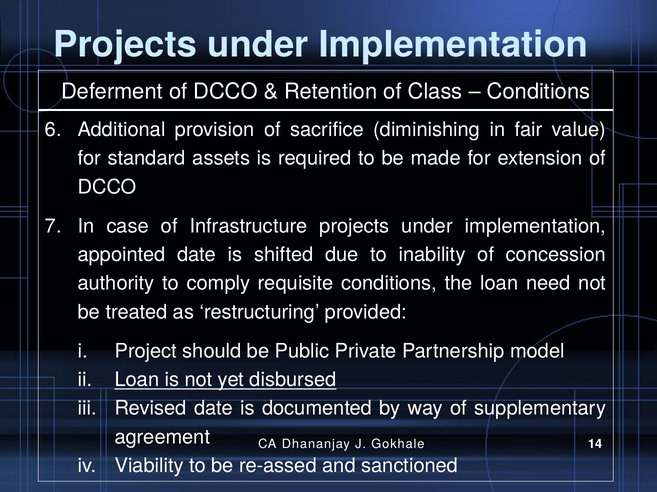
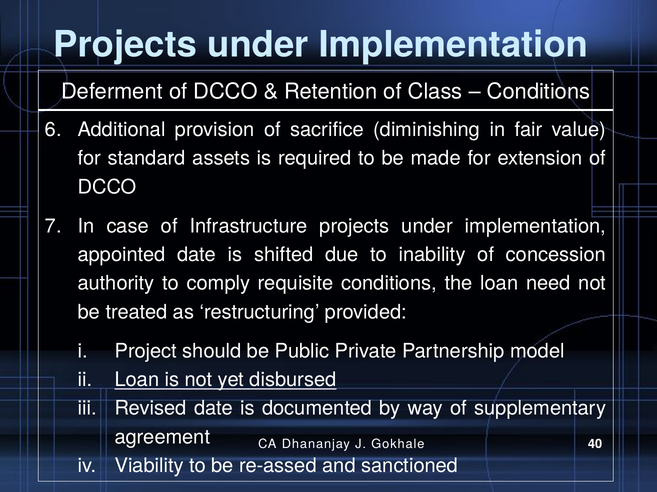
14: 14 -> 40
